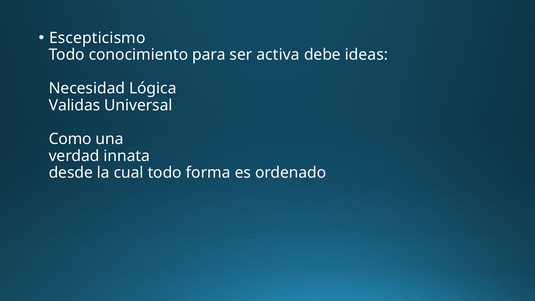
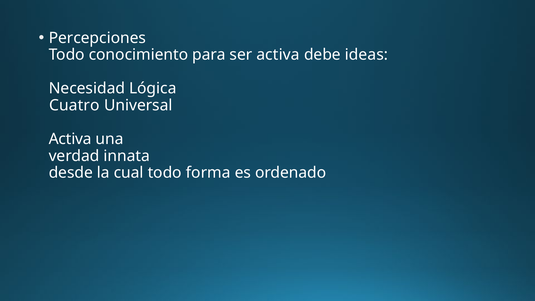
Escepticismo: Escepticismo -> Percepciones
Validas: Validas -> Cuatro
Como at (70, 139): Como -> Activa
